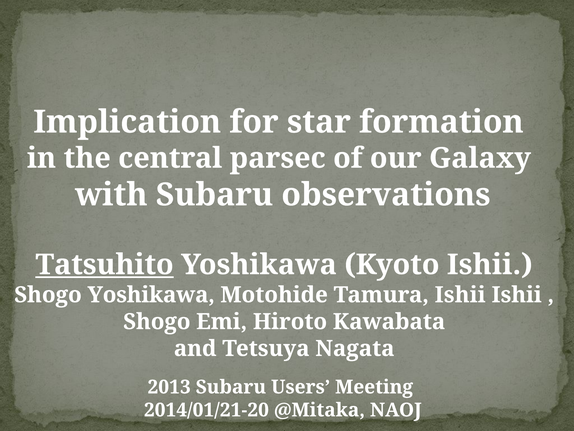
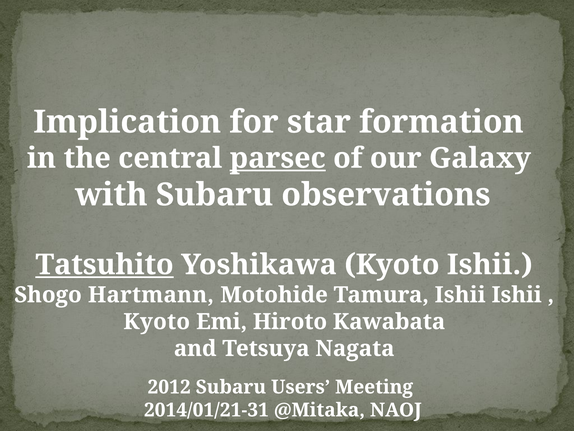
parsec underline: none -> present
Shogo Yoshikawa: Yoshikawa -> Hartmann
Shogo at (157, 321): Shogo -> Kyoto
2013: 2013 -> 2012
2014/01/21-20: 2014/01/21-20 -> 2014/01/21-31
